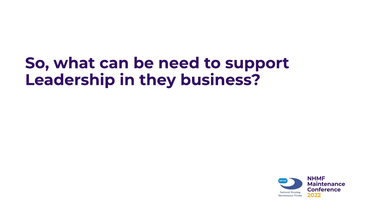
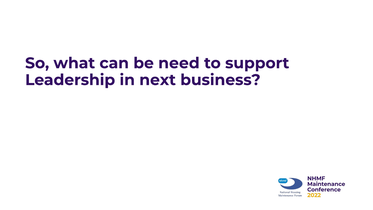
they: they -> next
